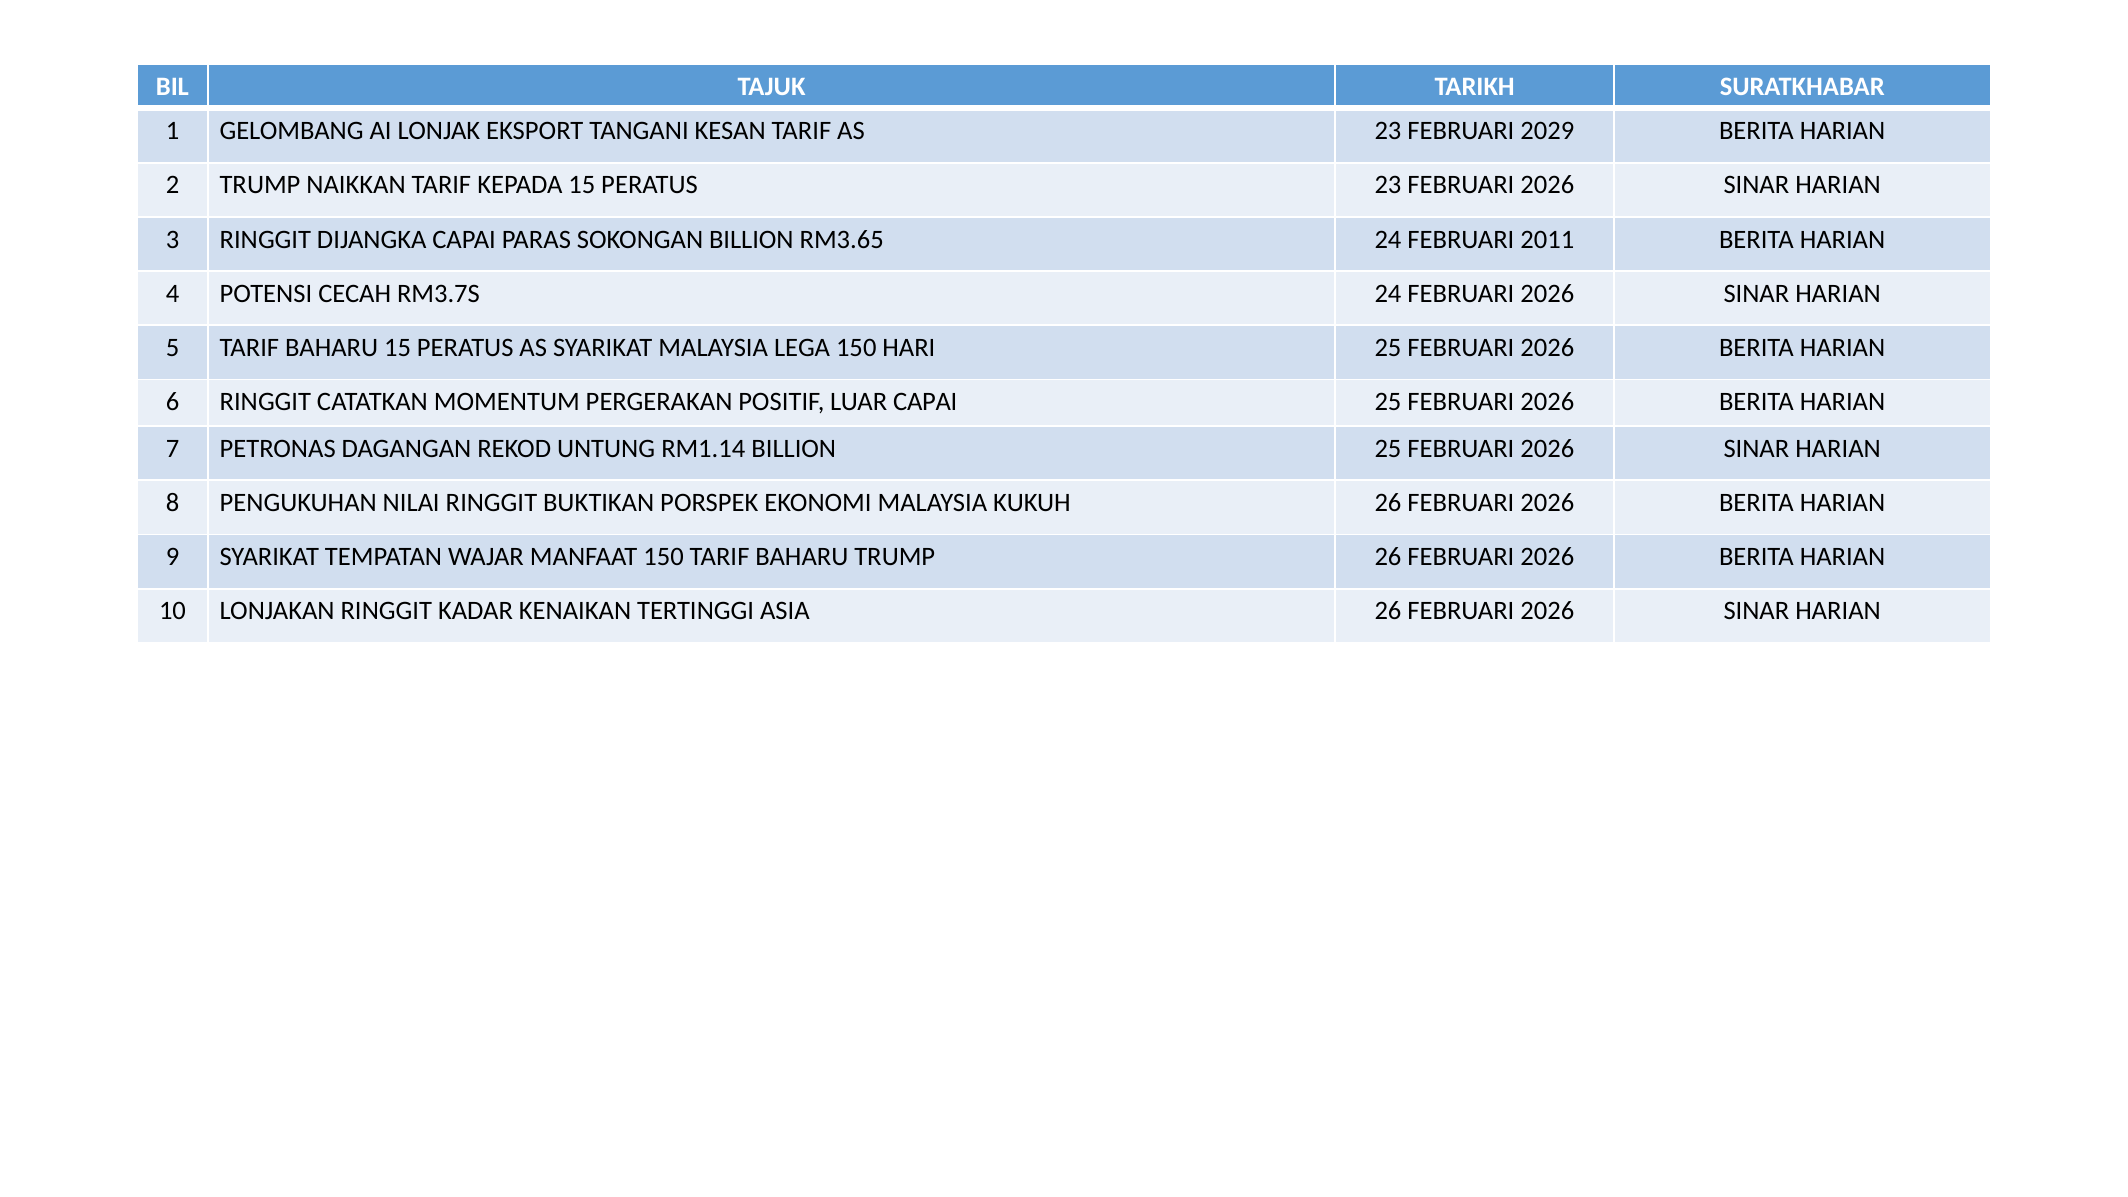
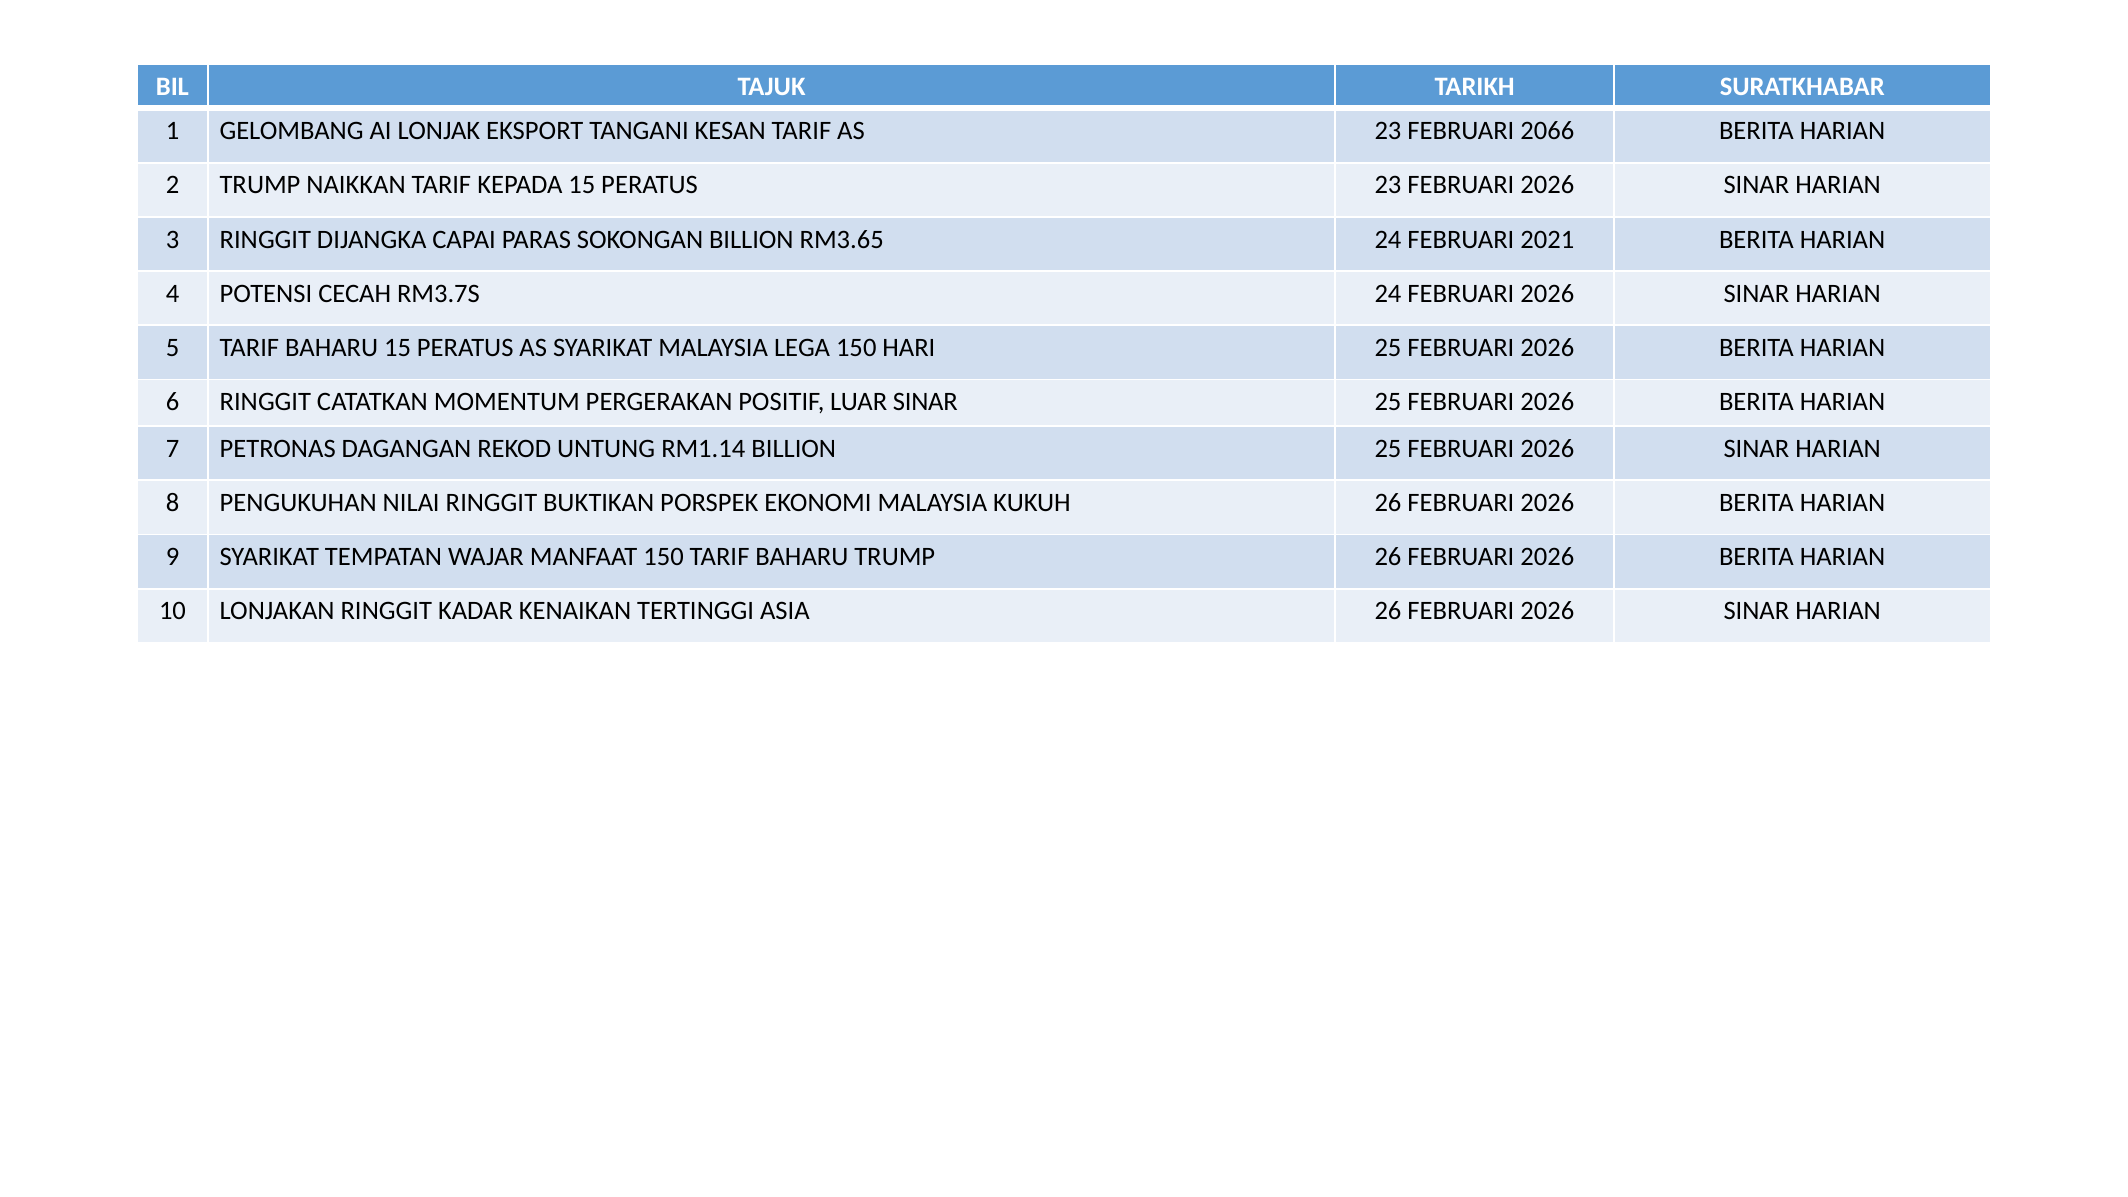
2029: 2029 -> 2066
2011: 2011 -> 2021
LUAR CAPAI: CAPAI -> SINAR
